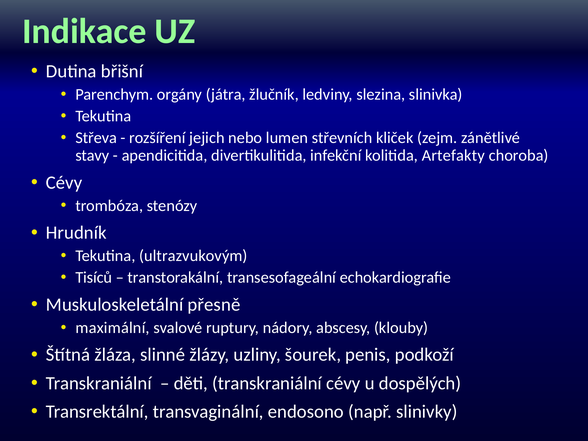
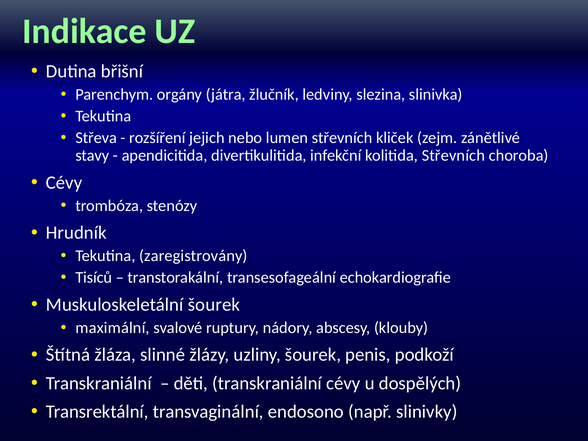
kolitida Artefakty: Artefakty -> Střevních
ultrazvukovým: ultrazvukovým -> zaregistrovány
Muskuloskeletální přesně: přesně -> šourek
